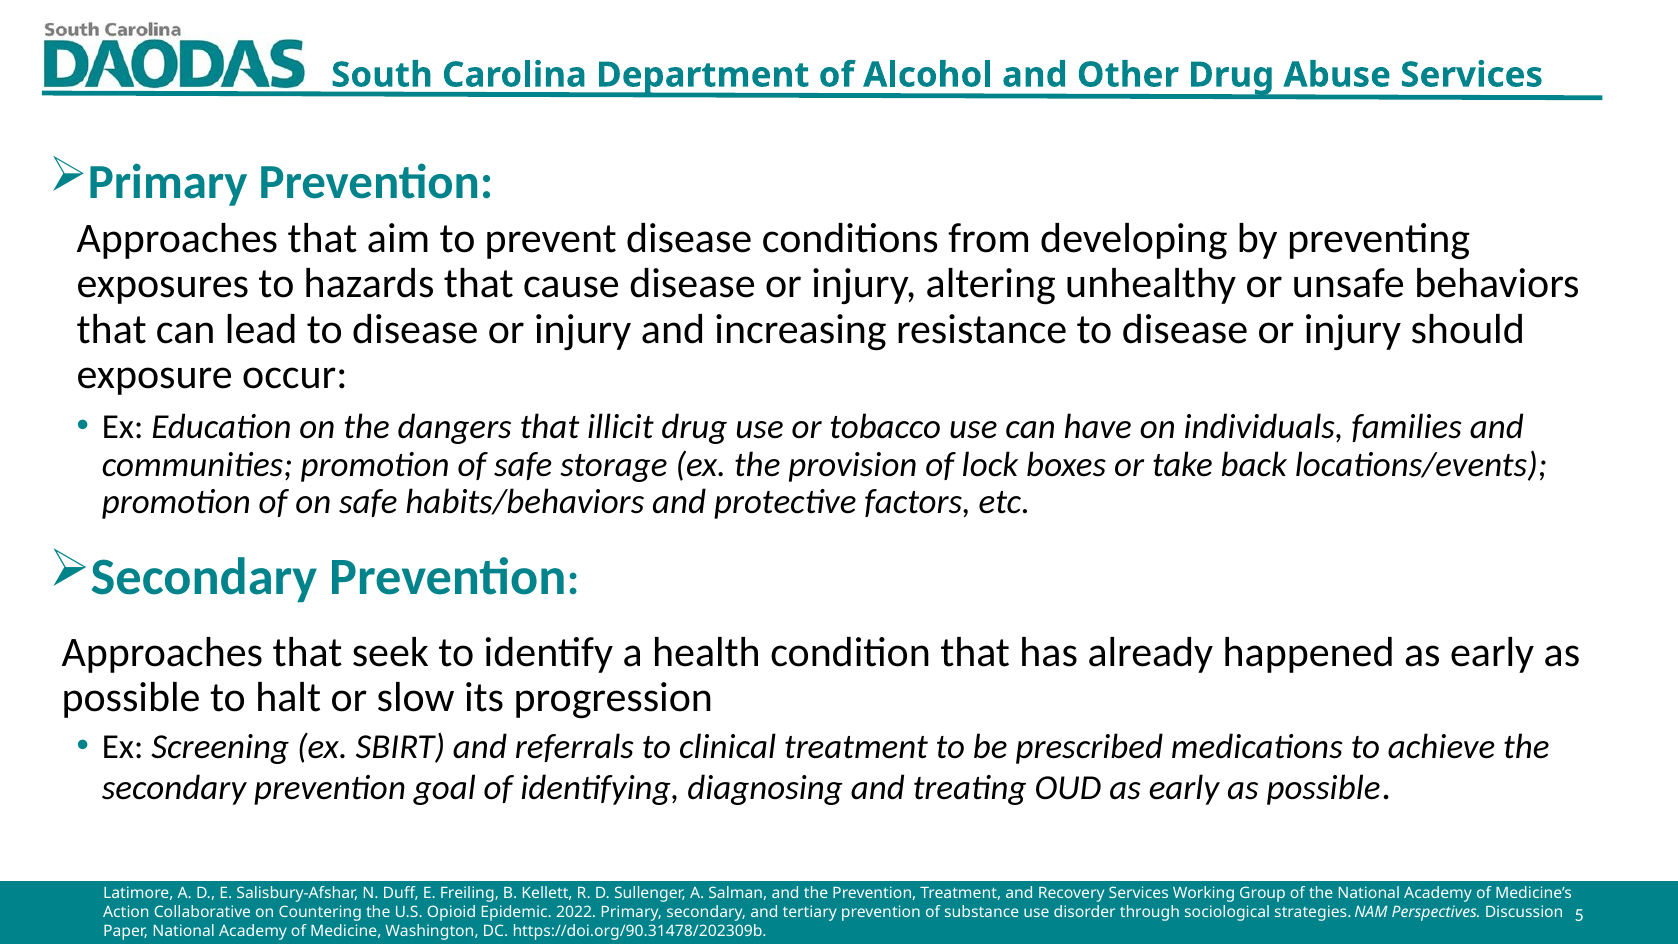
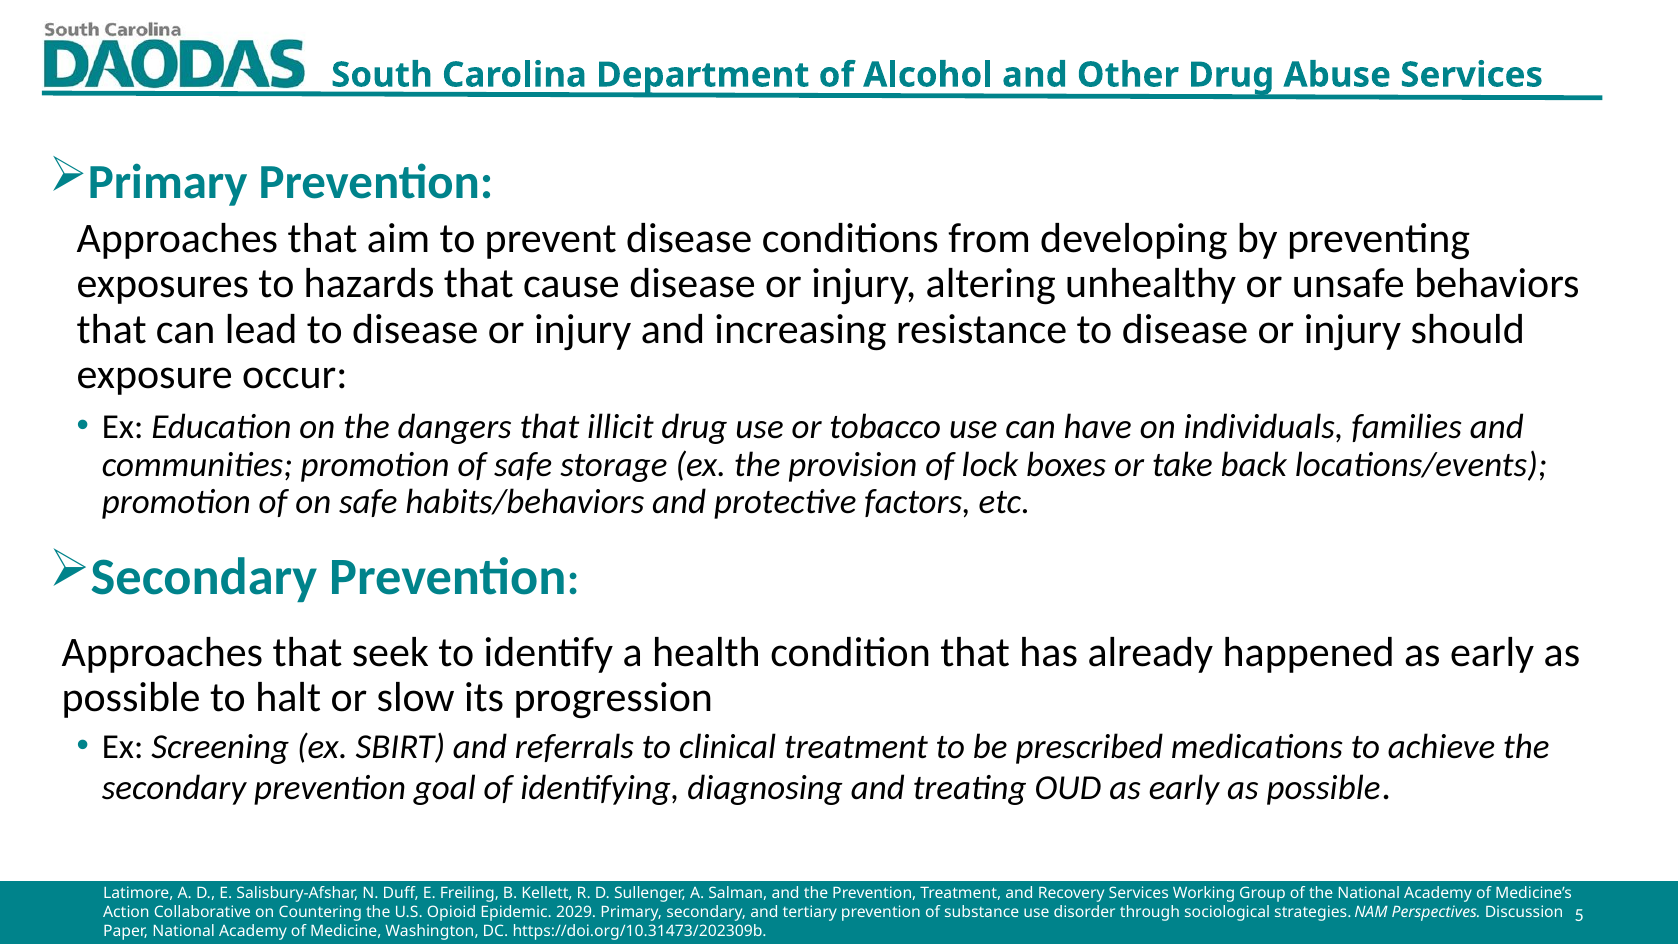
2022: 2022 -> 2029
https://doi.org/90.31478/202309b: https://doi.org/90.31478/202309b -> https://doi.org/10.31473/202309b
